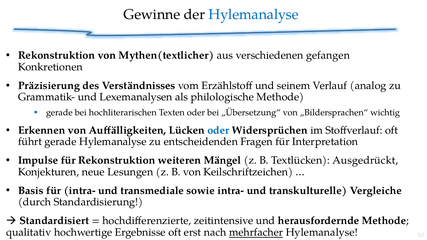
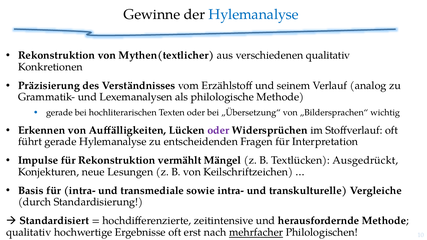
verschiedenen gefangen: gefangen -> qualitativ
oder at (218, 130) colour: blue -> purple
weiteren: weiteren -> vermählt
mehrfacher Hylemanalyse: Hylemanalyse -> Philologischen
